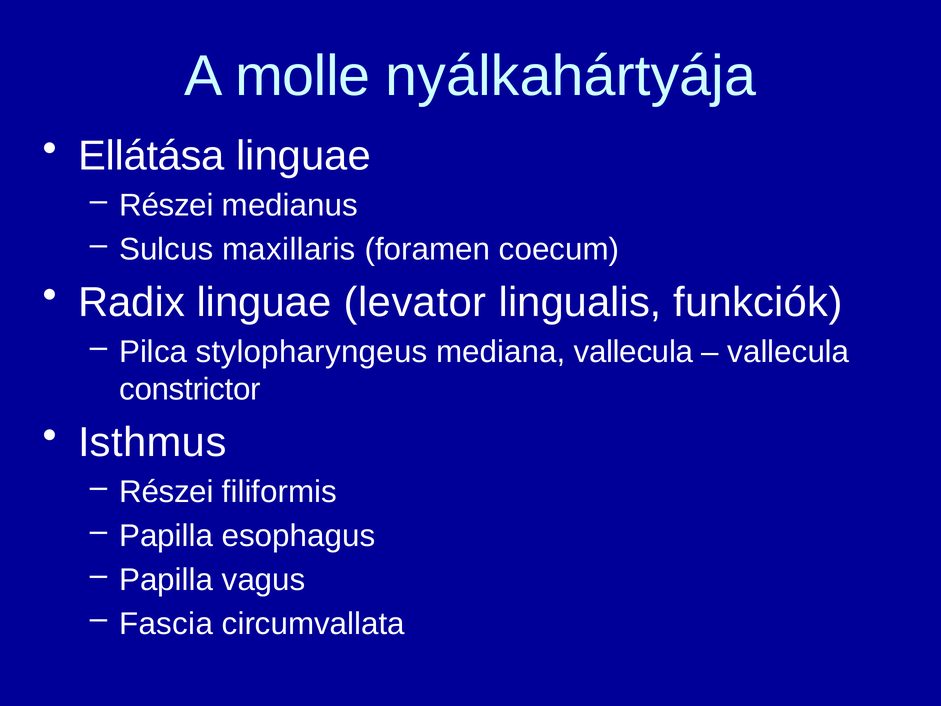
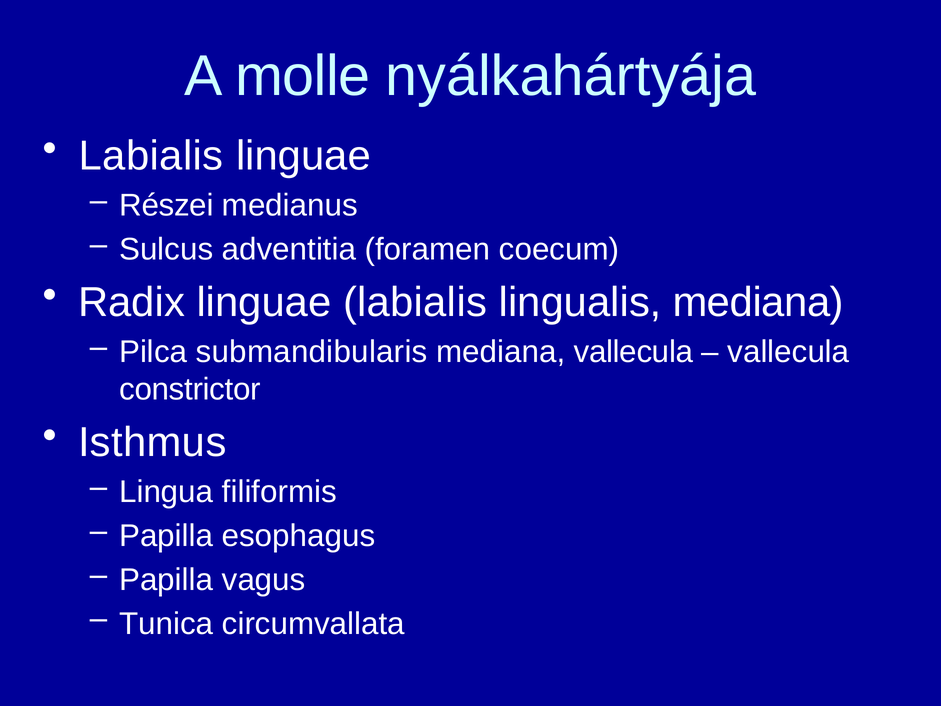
Ellátása at (151, 156): Ellátása -> Labialis
maxillaris: maxillaris -> adventitia
linguae levator: levator -> labialis
lingualis funkciók: funkciók -> mediana
stylopharyngeus: stylopharyngeus -> submandibularis
Részei at (166, 492): Részei -> Lingua
Fascia: Fascia -> Tunica
